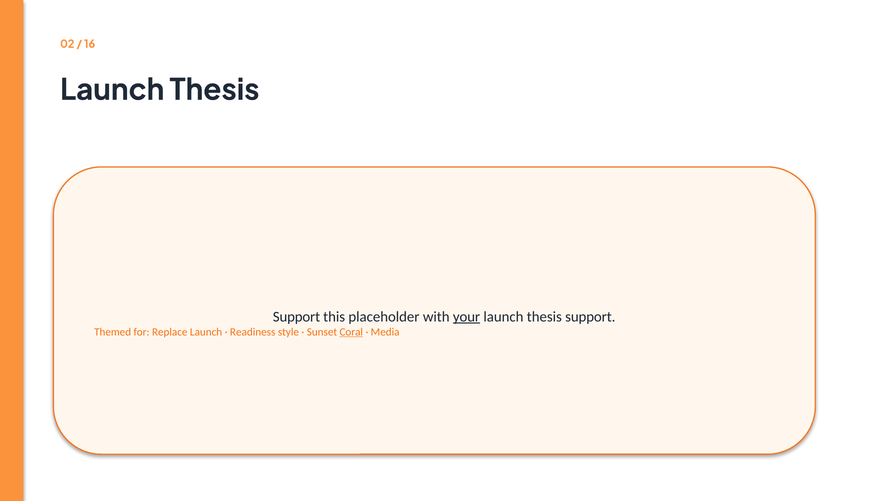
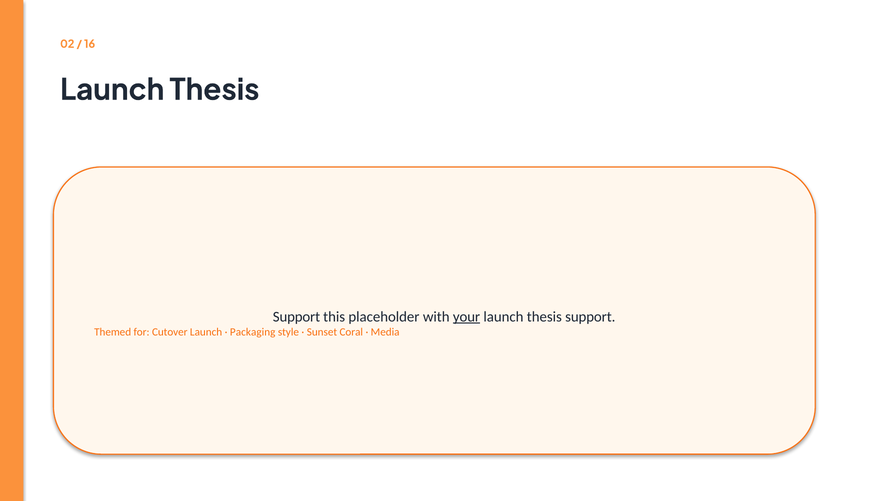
Replace: Replace -> Cutover
Readiness: Readiness -> Packaging
Coral underline: present -> none
